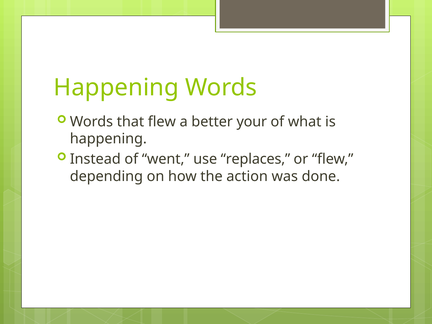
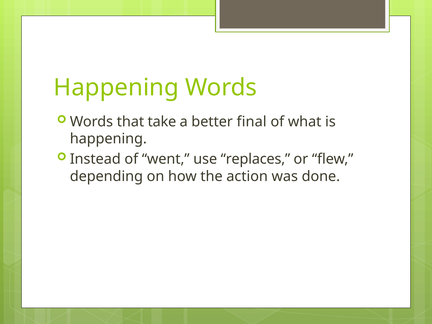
that flew: flew -> take
your: your -> final
